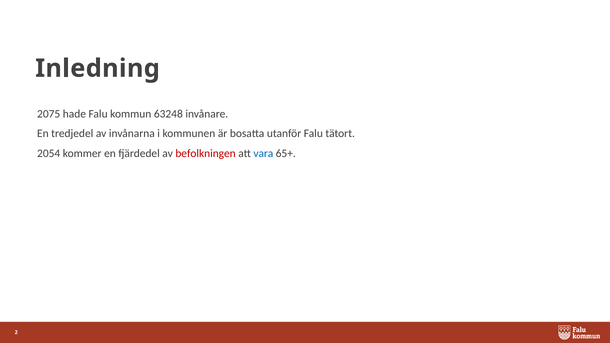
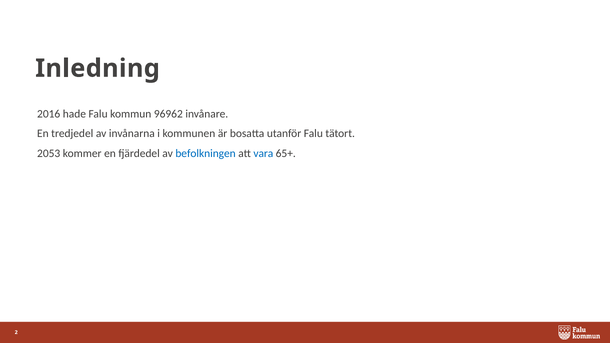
2075: 2075 -> 2016
63248: 63248 -> 96962
2054: 2054 -> 2053
befolkningen colour: red -> blue
